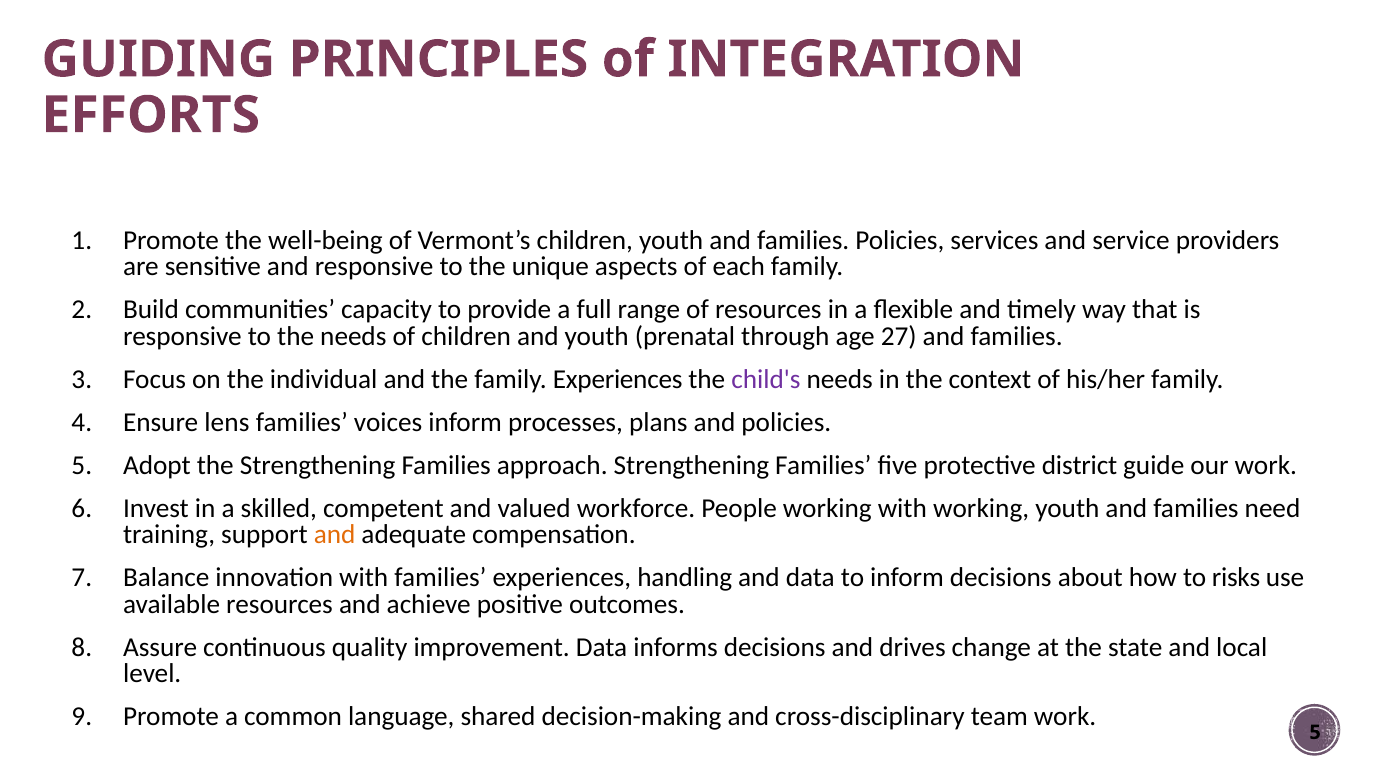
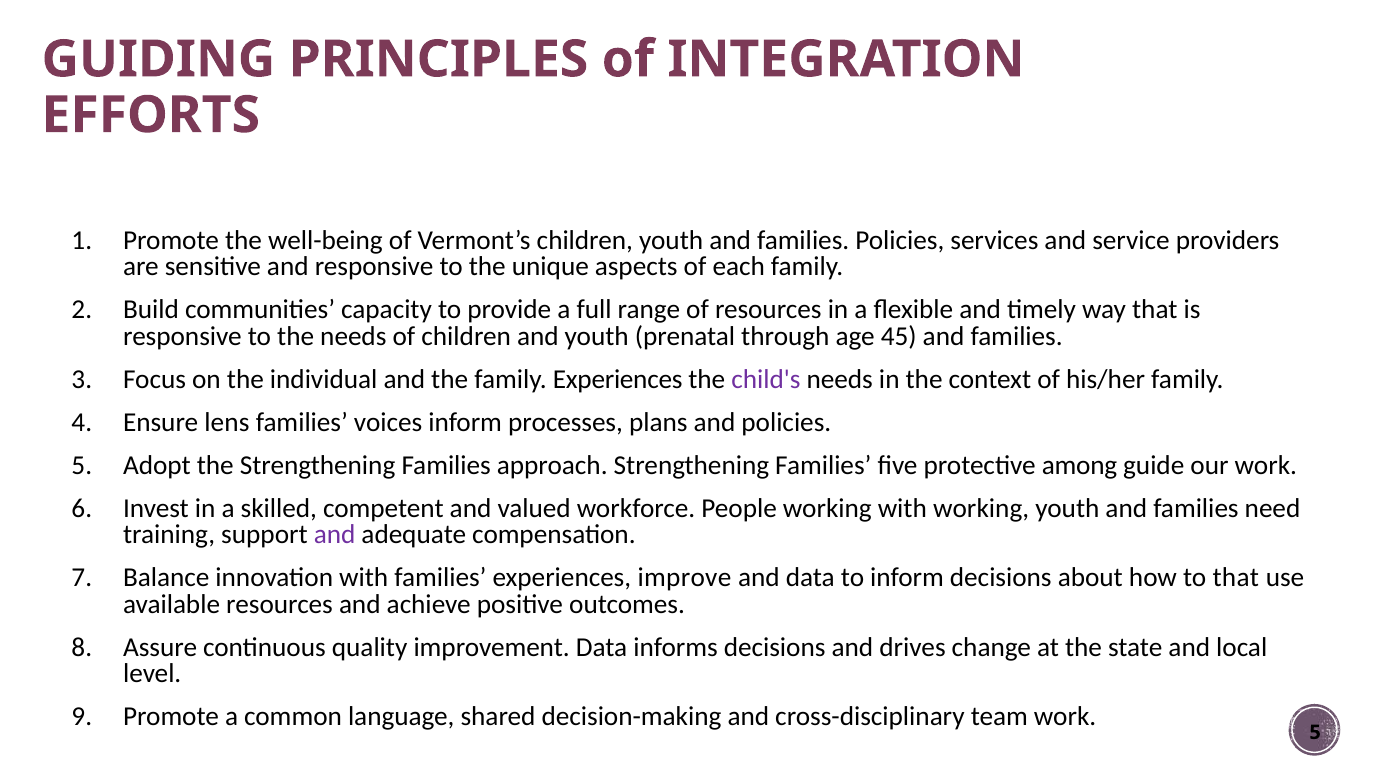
27: 27 -> 45
district: district -> among
and at (335, 535) colour: orange -> purple
handling: handling -> improve
to risks: risks -> that
